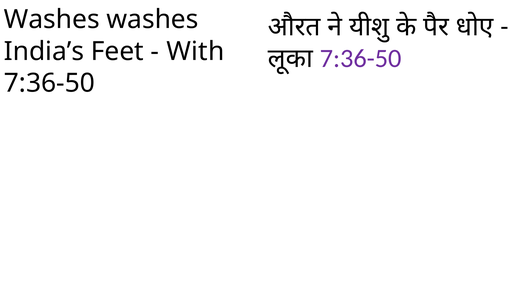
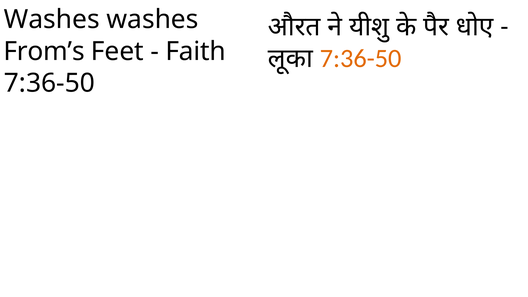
India’s: India’s -> From’s
With: With -> Faith
7:36-50 at (361, 59) colour: purple -> orange
